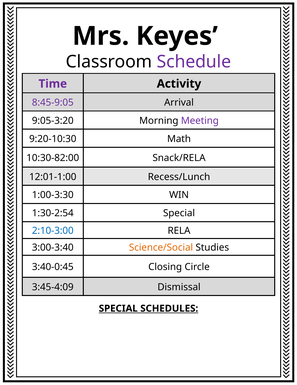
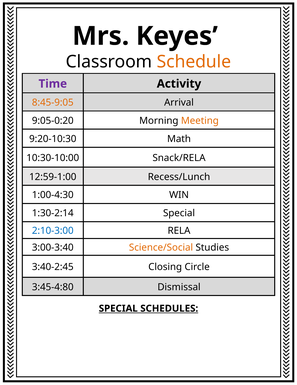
Schedule colour: purple -> orange
8:45-9:05 colour: purple -> orange
9:05-3:20: 9:05-3:20 -> 9:05-0:20
Meeting colour: purple -> orange
10:30-82:00: 10:30-82:00 -> 10:30-10:00
12:01-1:00: 12:01-1:00 -> 12:59-1:00
1:00-3:30: 1:00-3:30 -> 1:00-4:30
1:30-2:54: 1:30-2:54 -> 1:30-2:14
3:40-0:45: 3:40-0:45 -> 3:40-2:45
3:45-4:09: 3:45-4:09 -> 3:45-4:80
